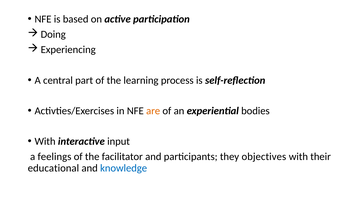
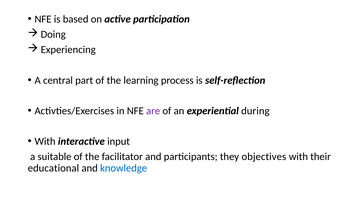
are colour: orange -> purple
bodies: bodies -> during
feelings: feelings -> suitable
